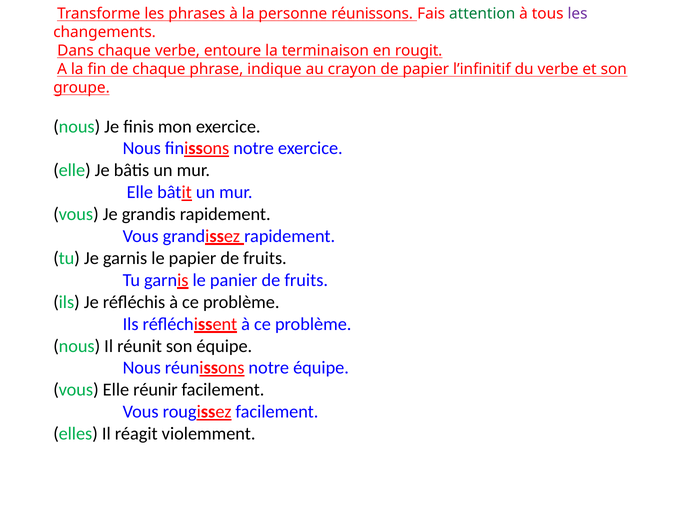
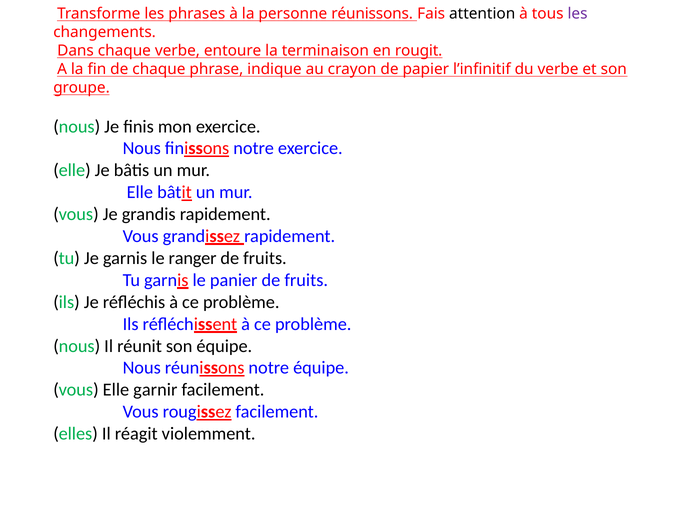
attention colour: green -> black
le papier: papier -> ranger
réunir: réunir -> garnir
